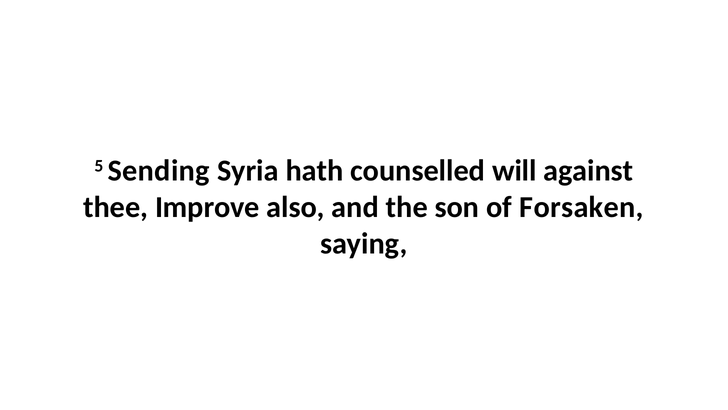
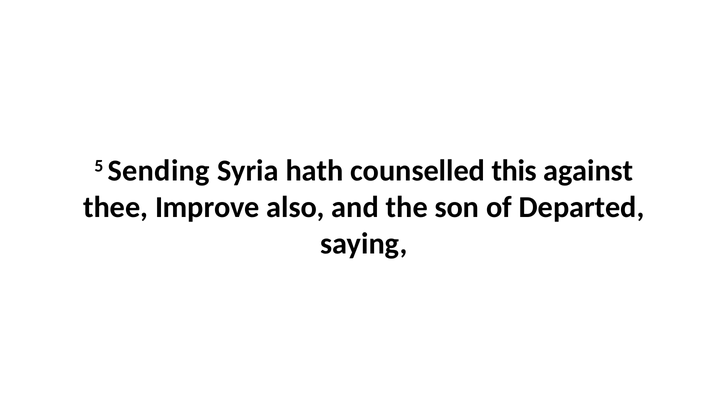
will: will -> this
Forsaken: Forsaken -> Departed
